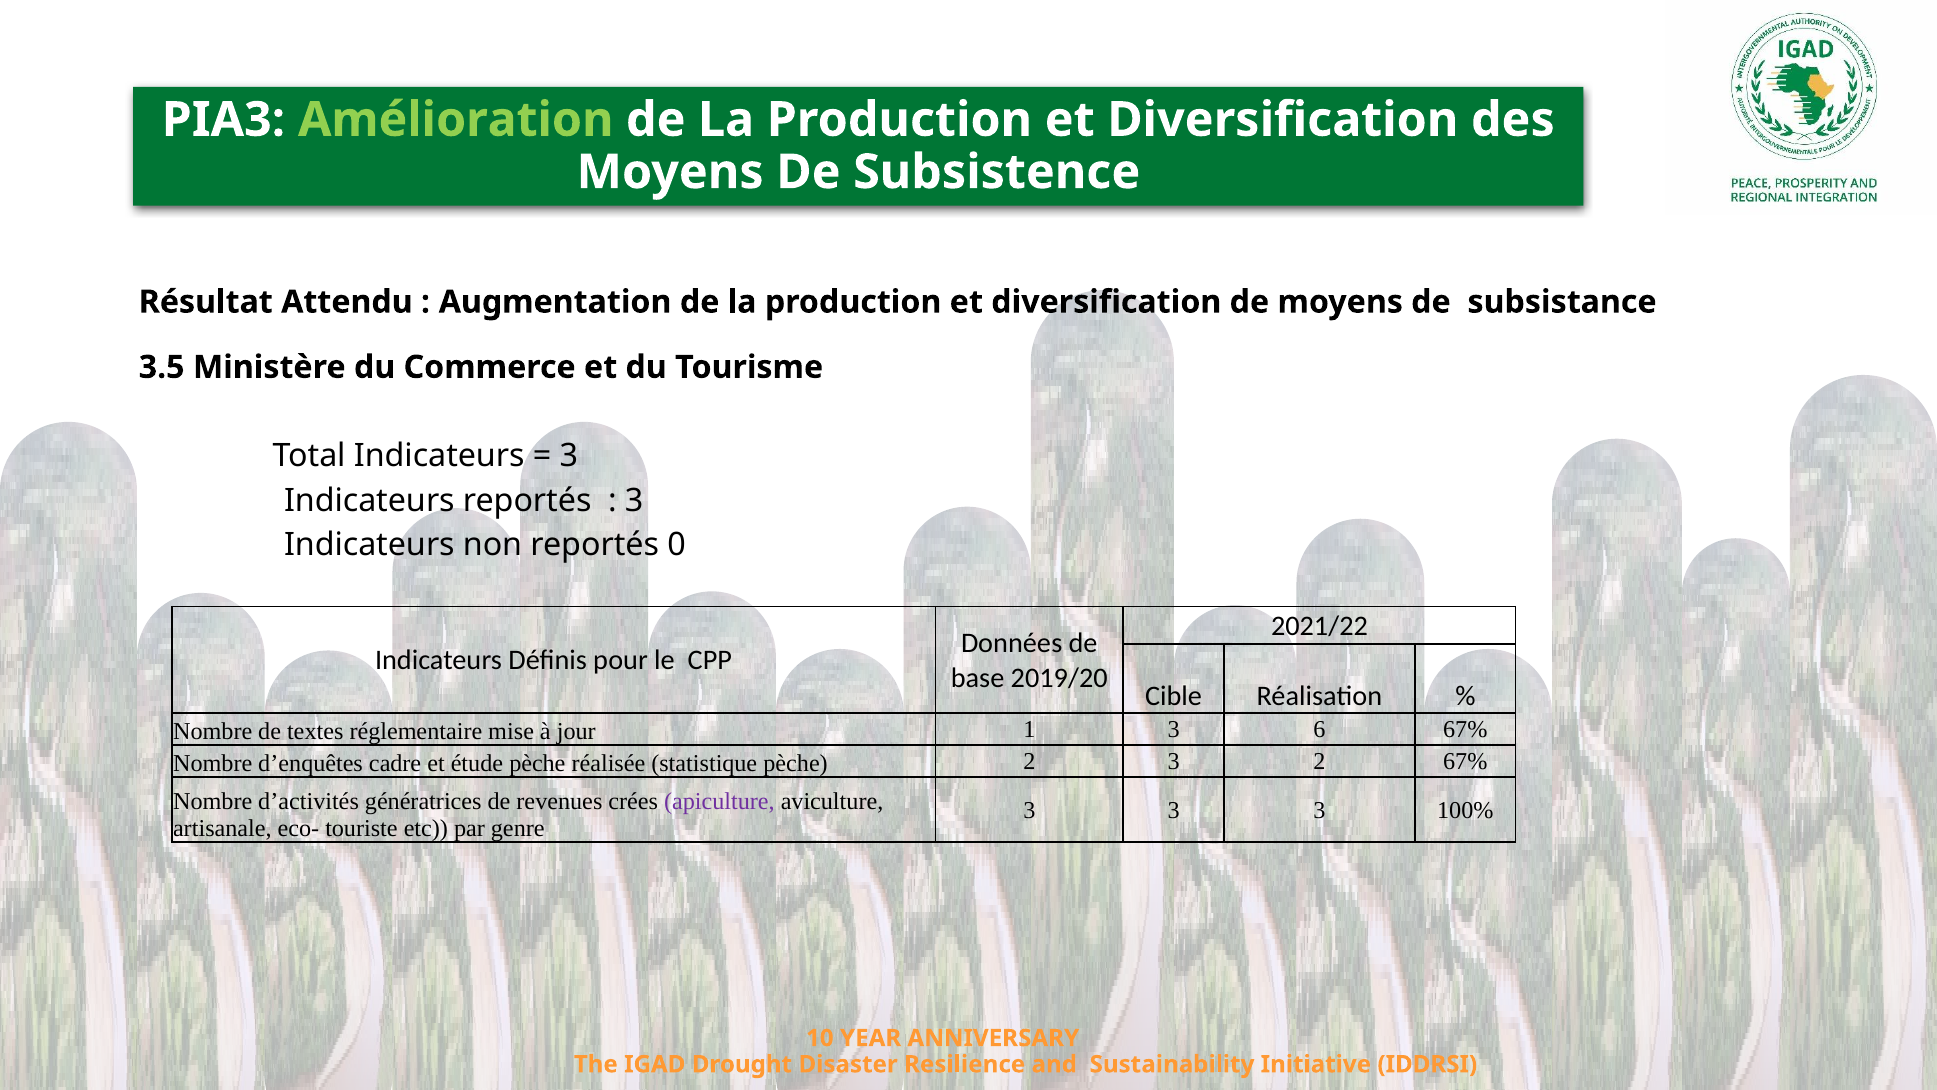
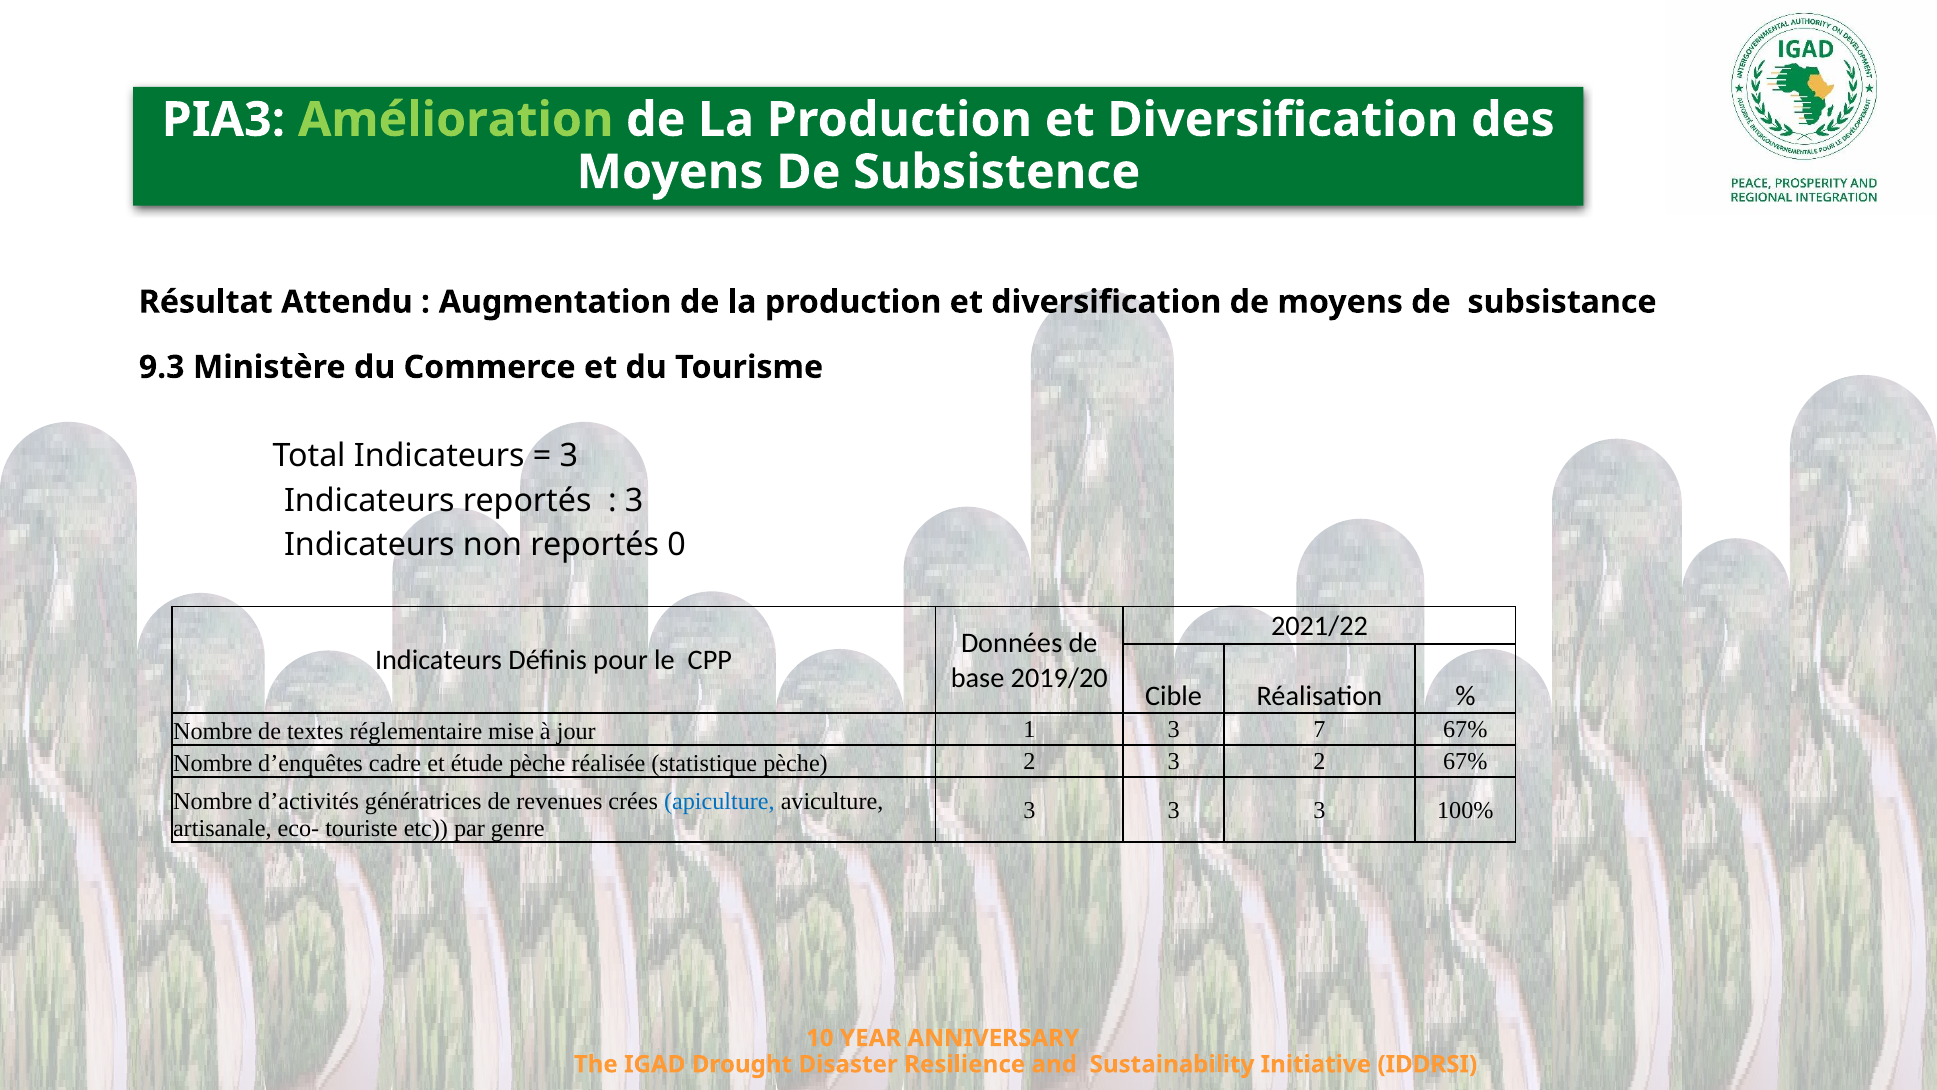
3.5: 3.5 -> 9.3
6: 6 -> 7
apiculture colour: purple -> blue
